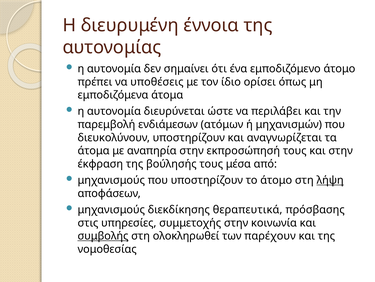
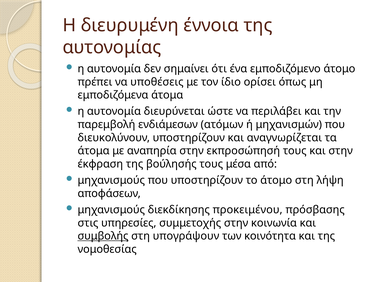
λήψη underline: present -> none
θεραπευτικά: θεραπευτικά -> προκειμένου
ολοκληρωθεί: ολοκληρωθεί -> υπογράψουν
παρέχουν: παρέχουν -> κοινότητα
